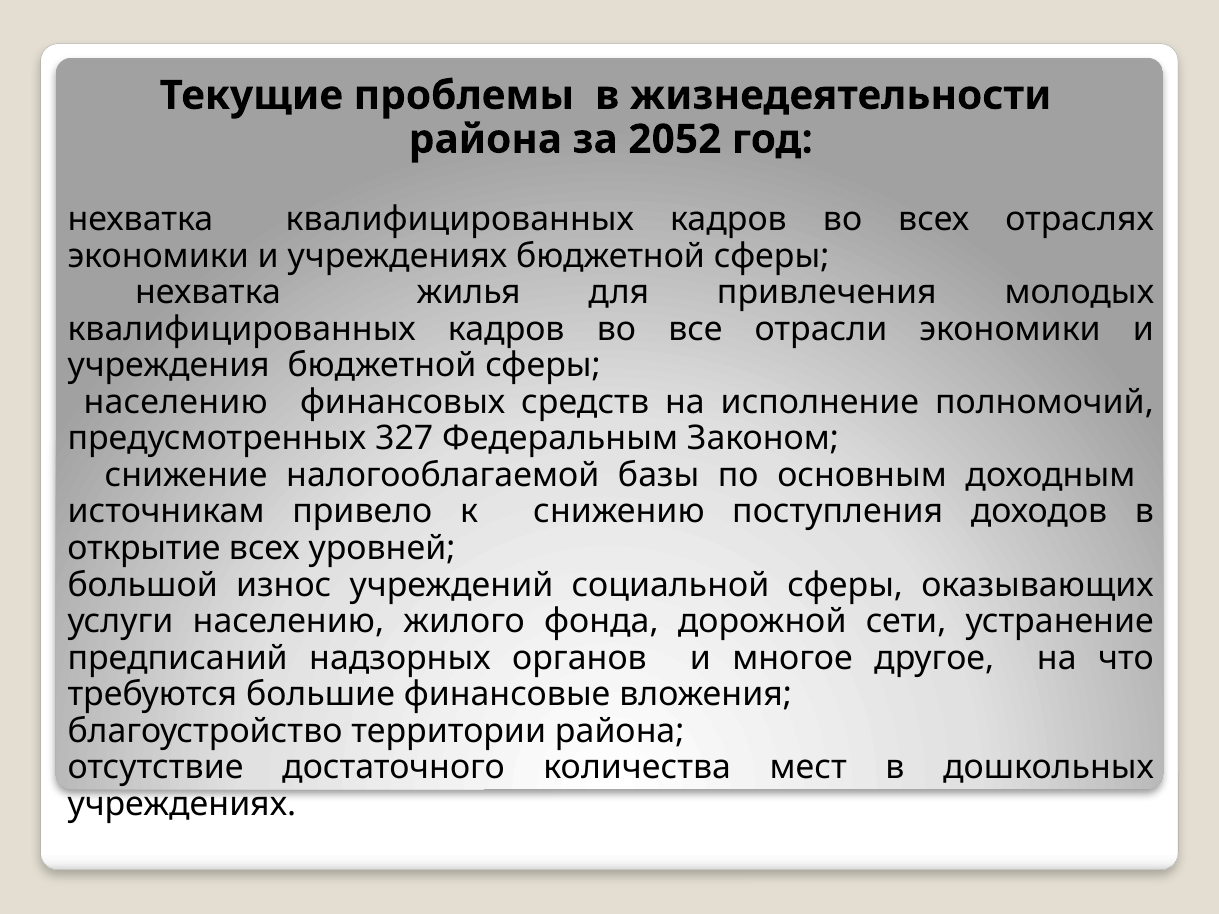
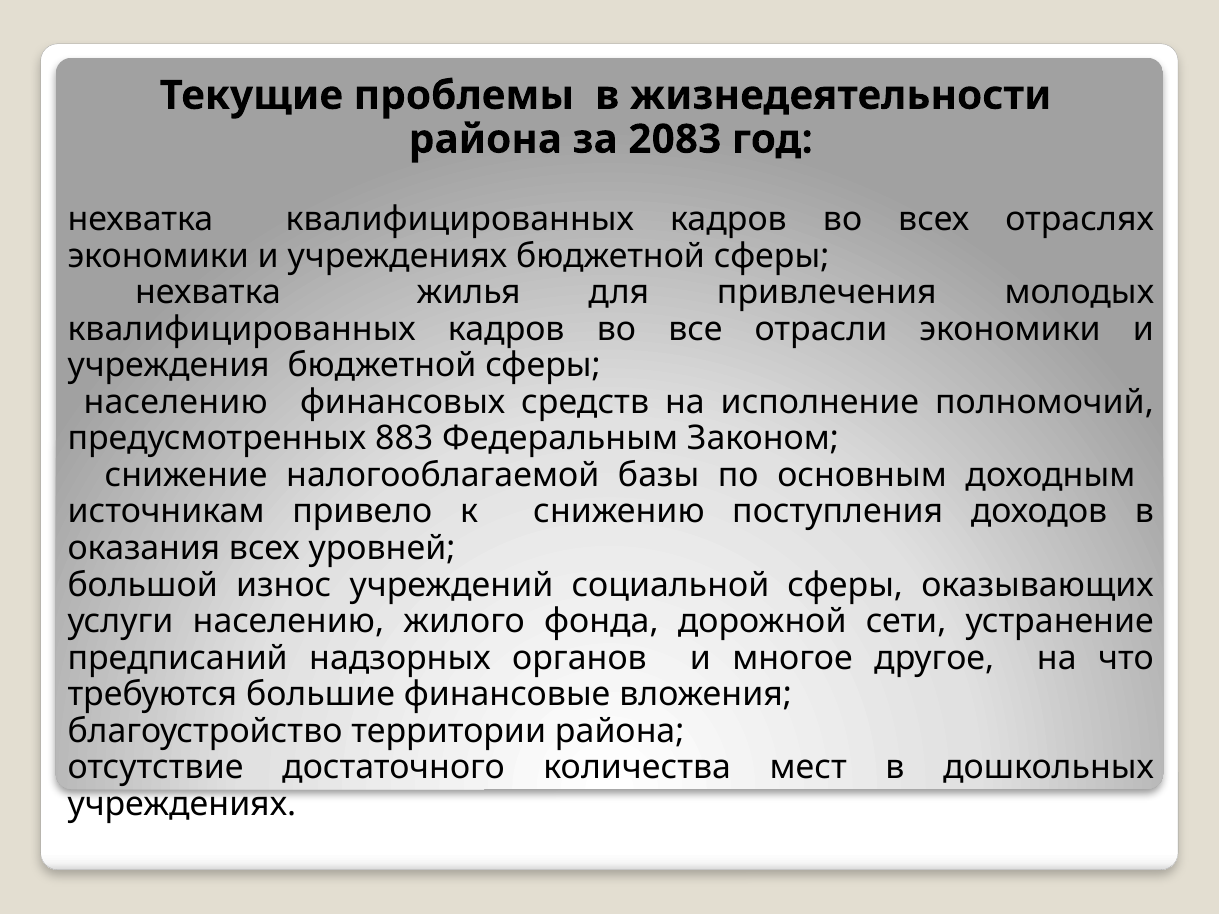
2052: 2052 -> 2083
327: 327 -> 883
открытие: открытие -> оказания
